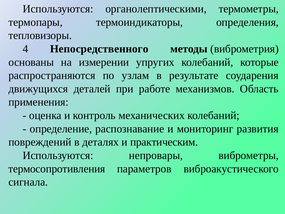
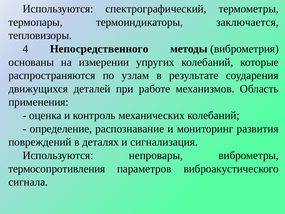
органолептическими: органолептическими -> спектрографический
определения: определения -> заключается
практическим: практическим -> сигнализация
